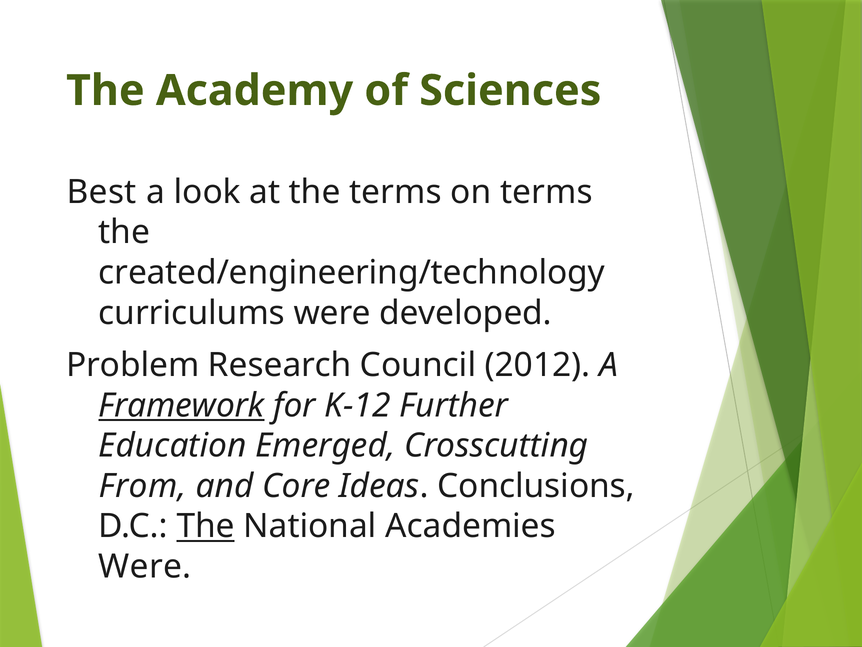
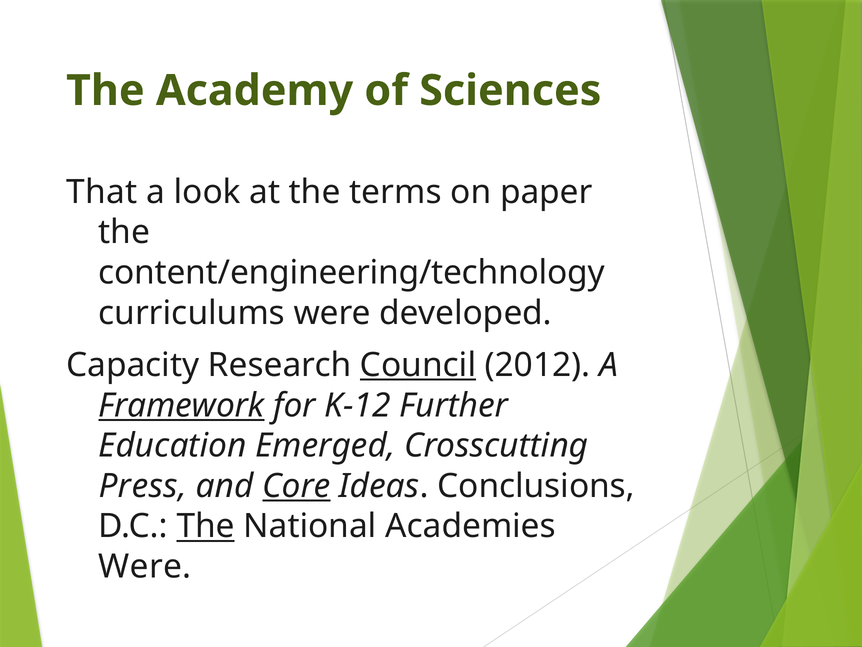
Best: Best -> That
on terms: terms -> paper
created/engineering/technology: created/engineering/technology -> content/engineering/technology
Problem: Problem -> Capacity
Council underline: none -> present
From: From -> Press
Core underline: none -> present
